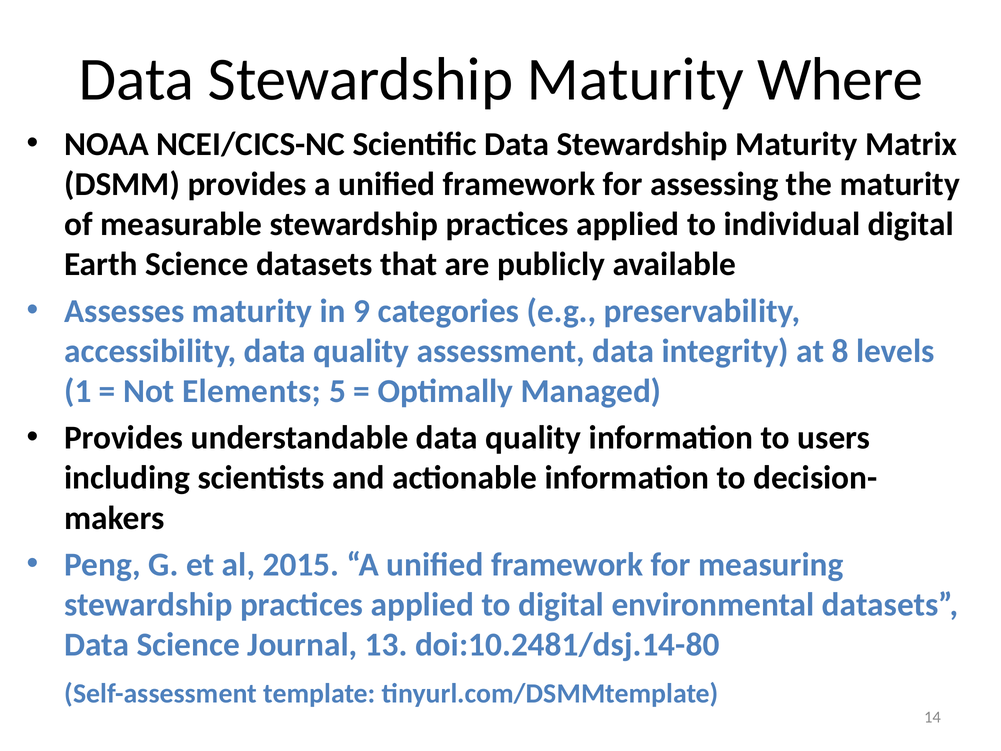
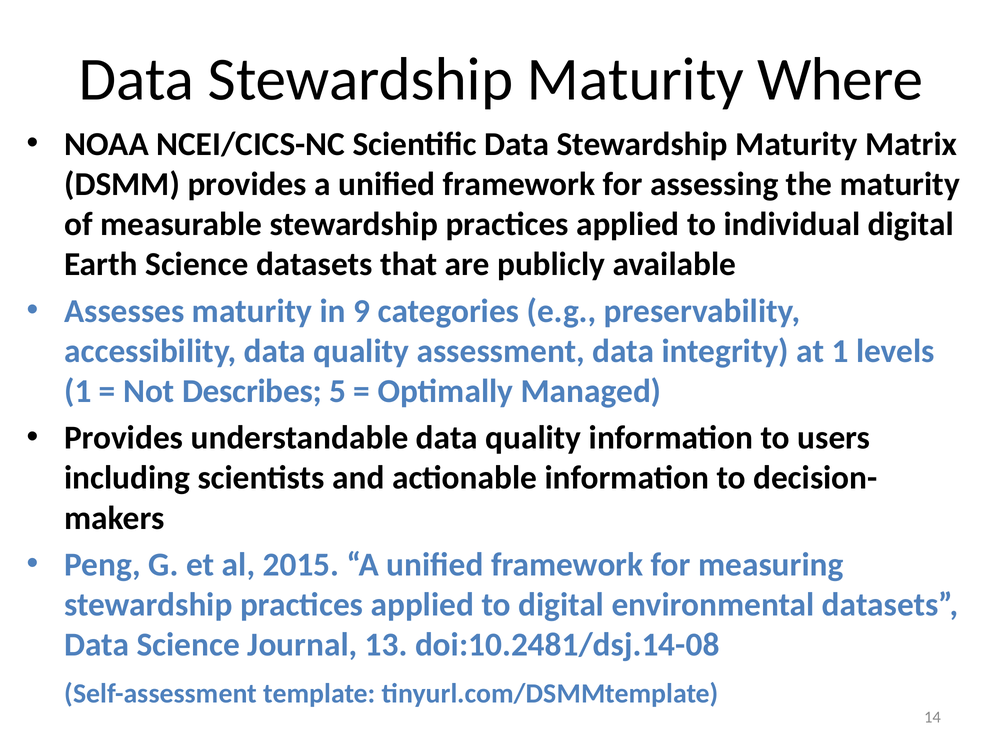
at 8: 8 -> 1
Elements: Elements -> Describes
doi:10.2481/dsj.14-80: doi:10.2481/dsj.14-80 -> doi:10.2481/dsj.14-08
